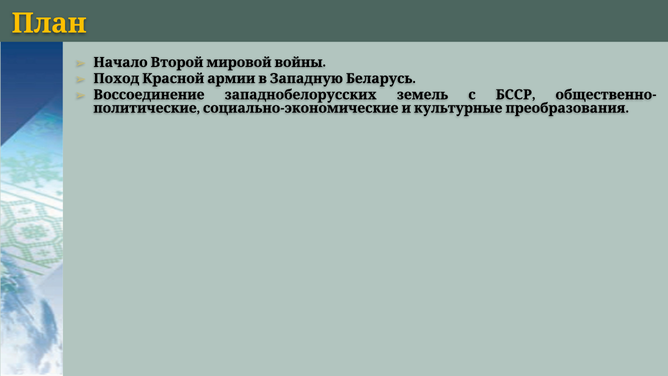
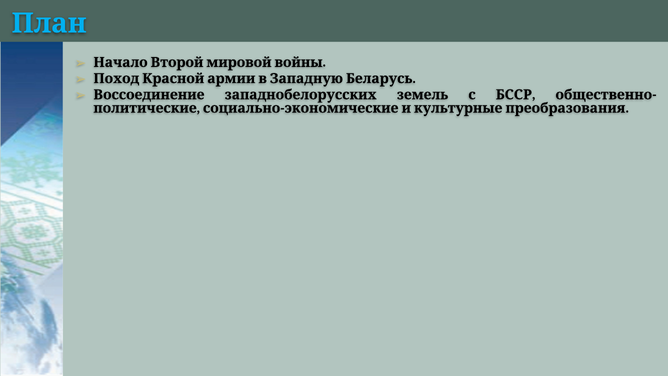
План colour: yellow -> light blue
